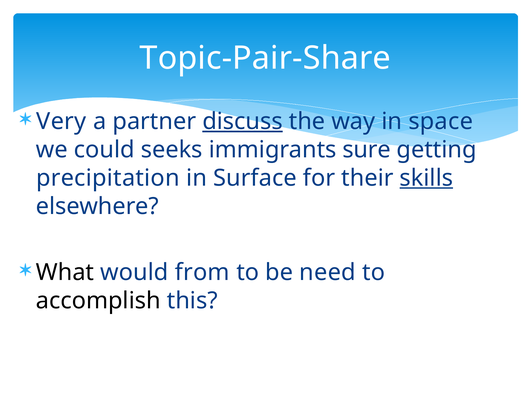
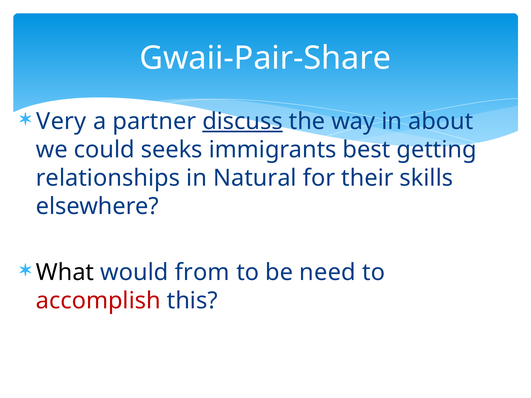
Topic-Pair-Share: Topic-Pair-Share -> Gwaii-Pair-Share
space: space -> about
sure: sure -> best
precipitation: precipitation -> relationships
Surface: Surface -> Natural
skills underline: present -> none
accomplish colour: black -> red
